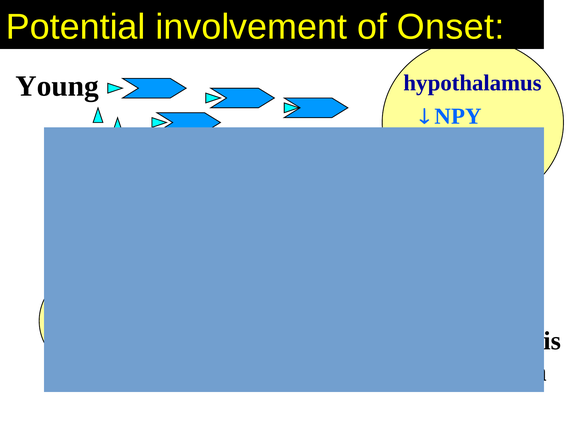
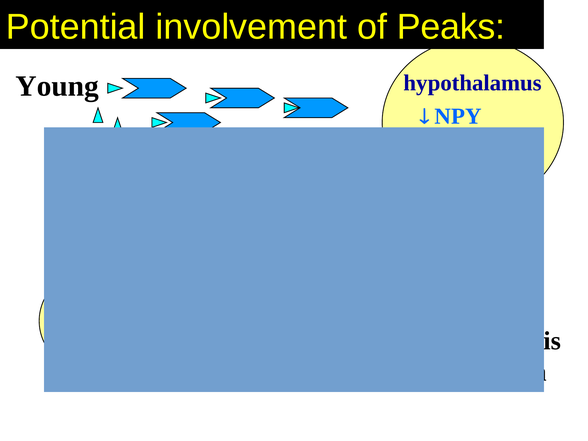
Onset: Onset -> Peaks
